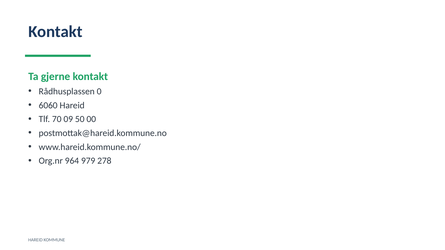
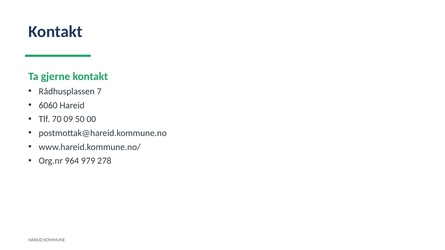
0: 0 -> 7
